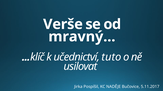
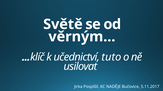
Verše: Verše -> Světě
mravný: mravný -> věrným
